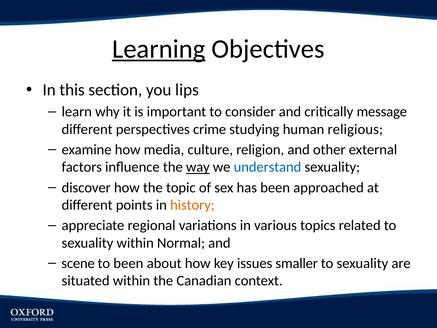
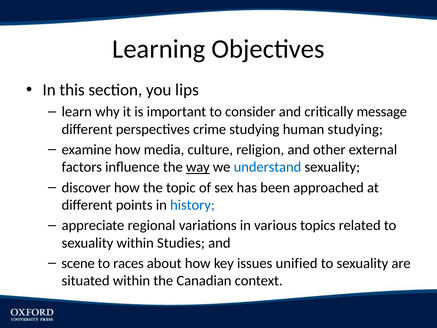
Learning underline: present -> none
human religious: religious -> studying
history colour: orange -> blue
Normal: Normal -> Studies
to been: been -> races
smaller: smaller -> unified
